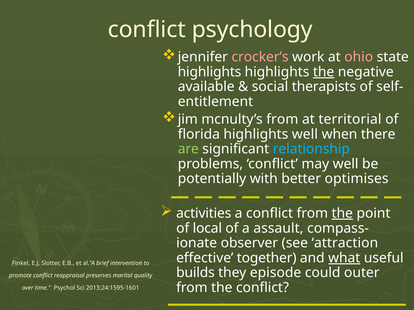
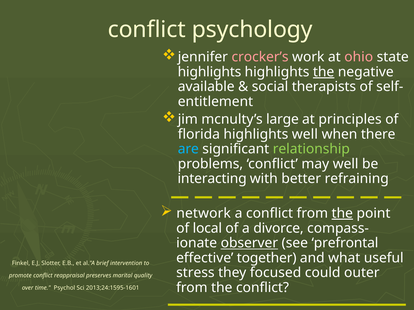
mcnulty’s from: from -> large
territorial: territorial -> principles
are colour: light green -> light blue
relationship colour: light blue -> light green
potentially: potentially -> interacting
optimises: optimises -> refraining
activities: activities -> network
assault: assault -> divorce
observer underline: none -> present
attraction: attraction -> prefrontal
what underline: present -> none
builds: builds -> stress
episode: episode -> focused
